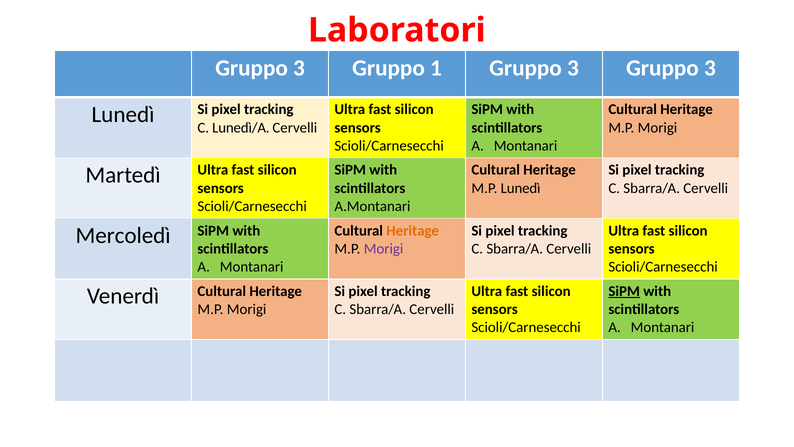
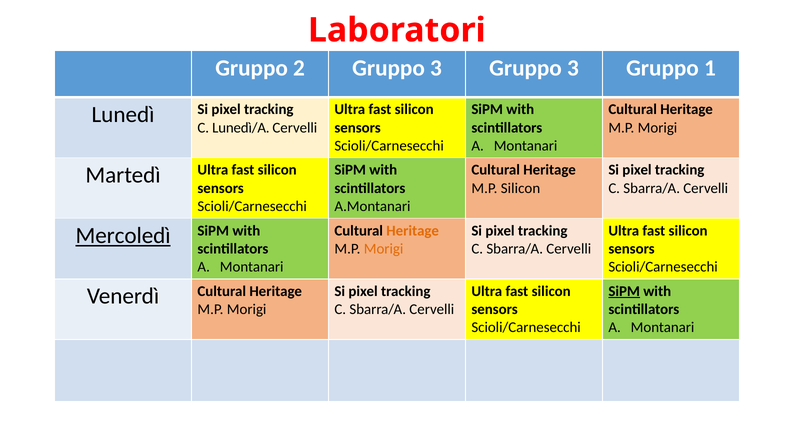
3 at (299, 68): 3 -> 2
1 at (436, 68): 1 -> 3
3 Gruppo 3: 3 -> 1
M.P Lunedì: Lunedì -> Silicon
Mercoledì underline: none -> present
Morigi at (384, 249) colour: purple -> orange
